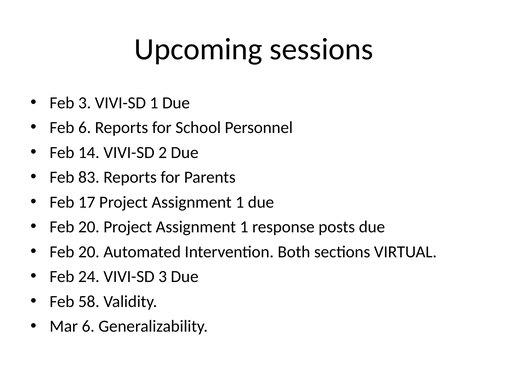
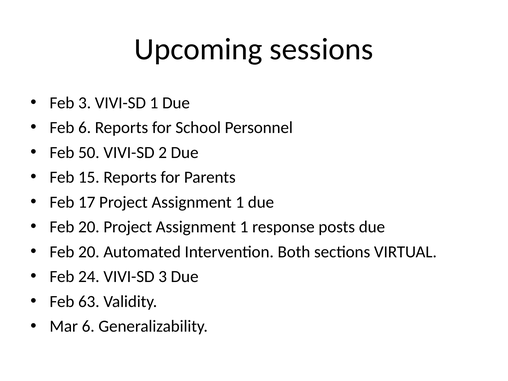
14: 14 -> 50
83: 83 -> 15
58: 58 -> 63
